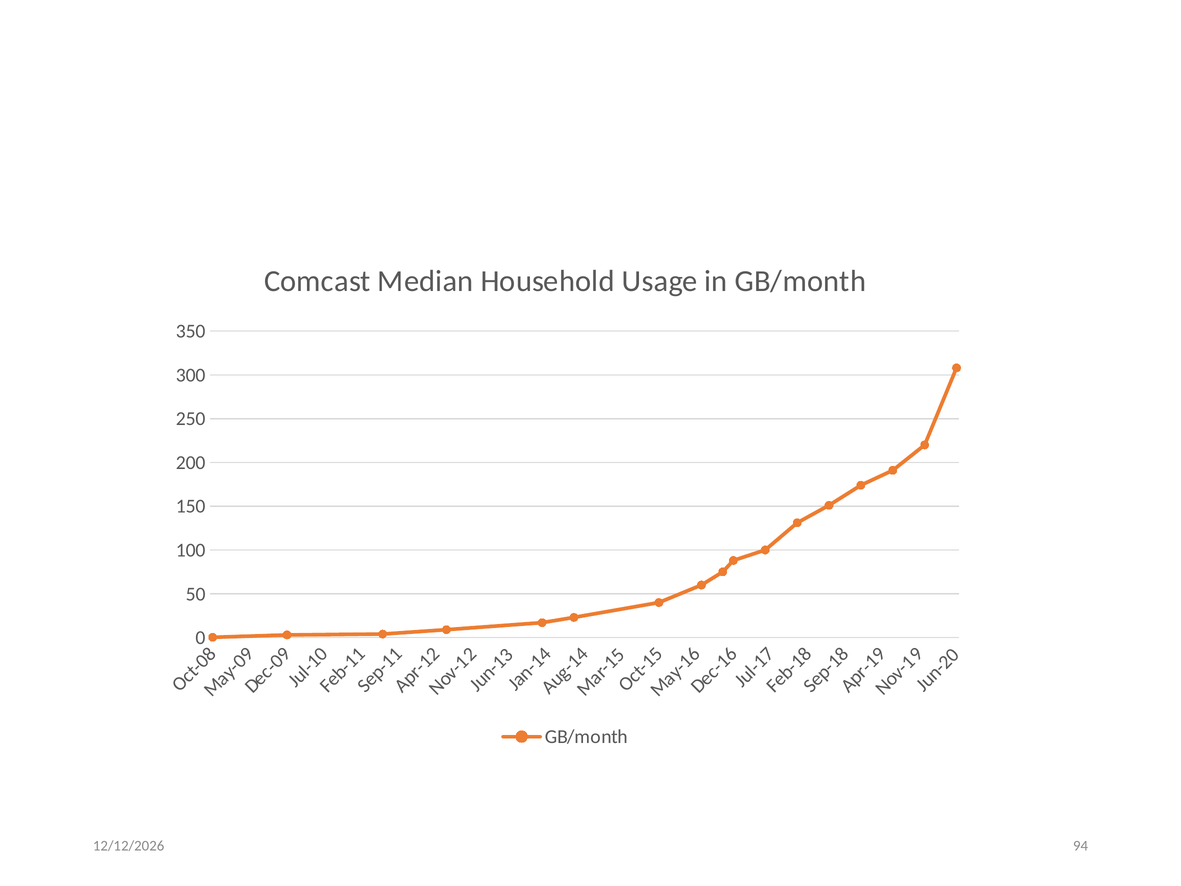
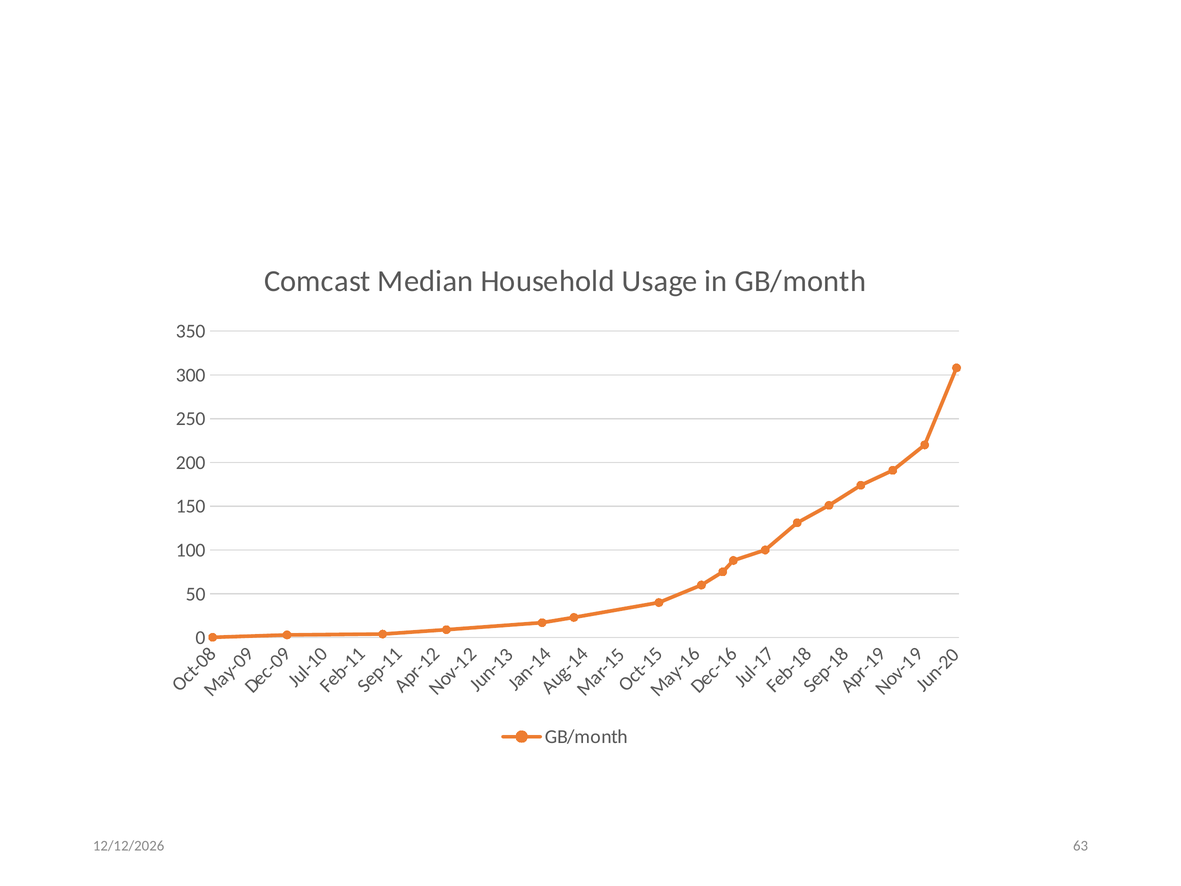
94: 94 -> 63
